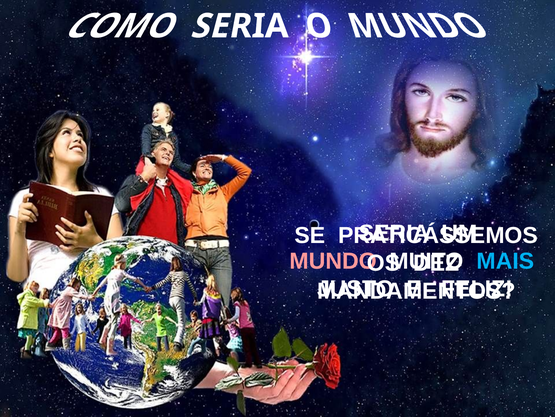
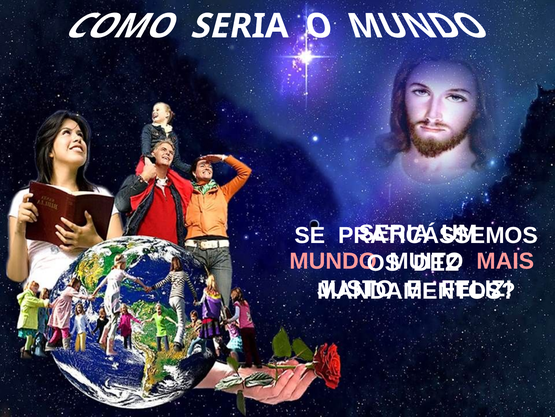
MAIS colour: light blue -> pink
